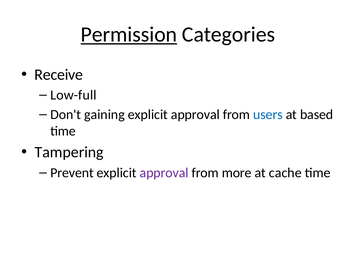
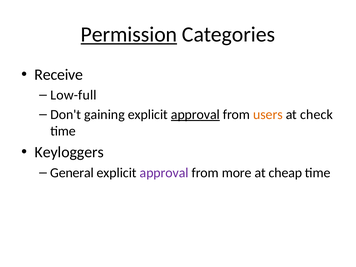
approval at (195, 115) underline: none -> present
users colour: blue -> orange
based: based -> check
Tampering: Tampering -> Keyloggers
Prevent: Prevent -> General
cache: cache -> cheap
